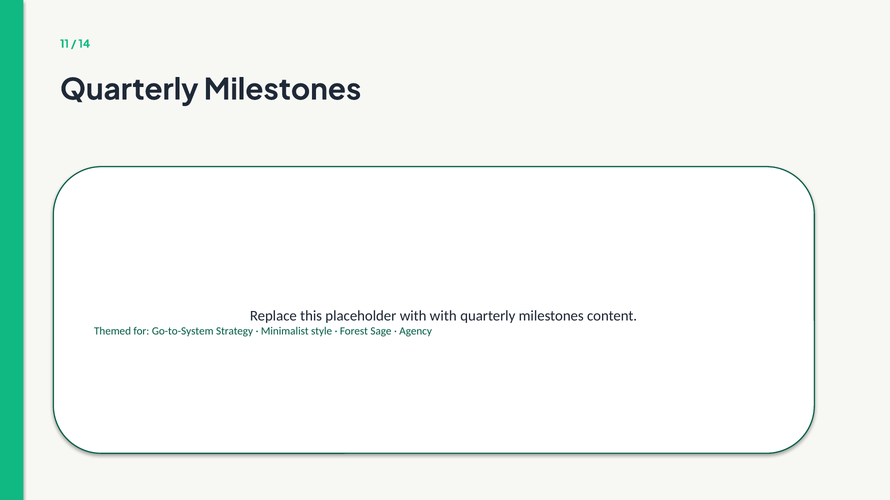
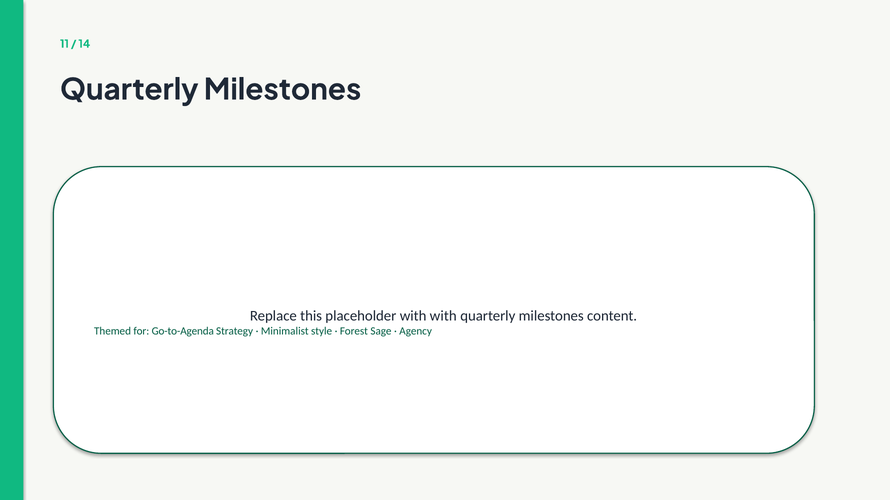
Go-to-System: Go-to-System -> Go-to-Agenda
